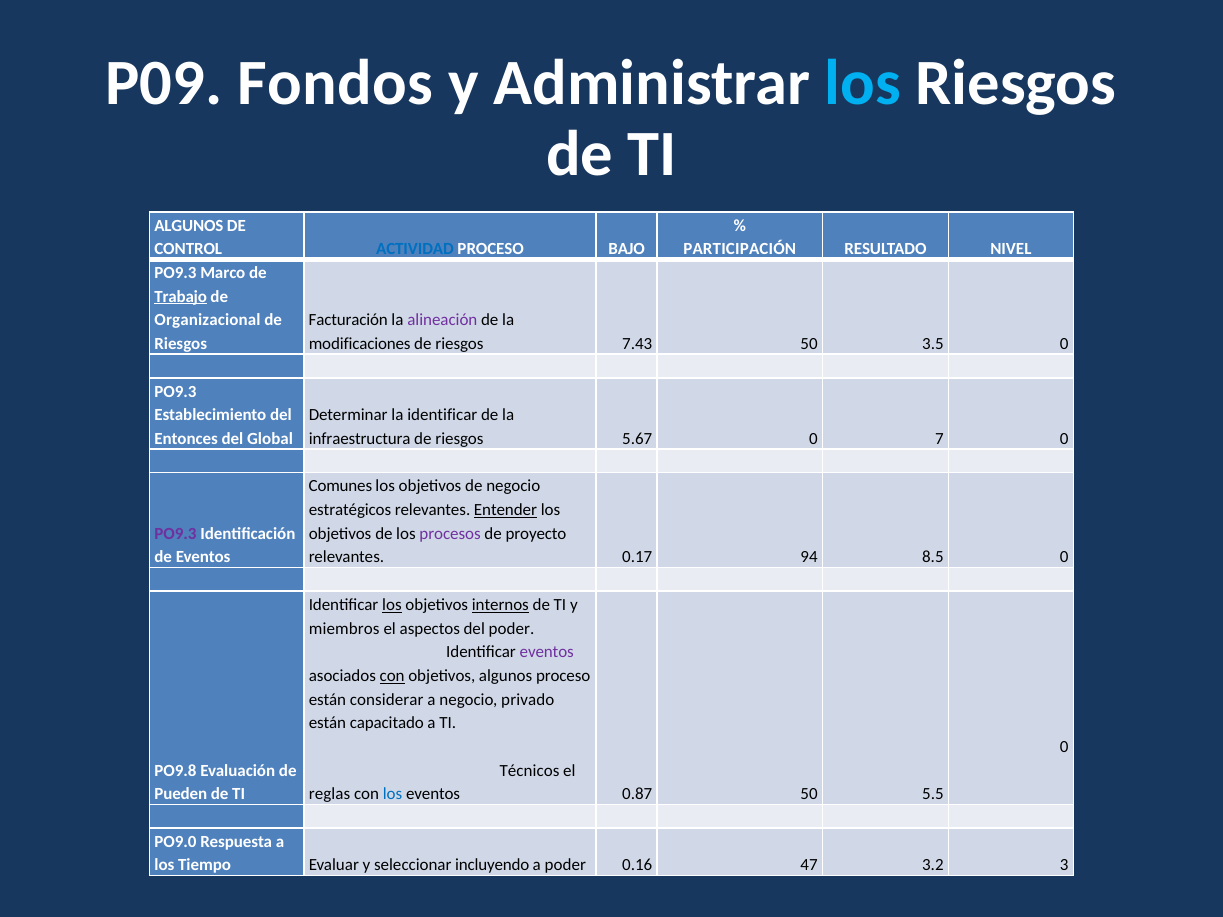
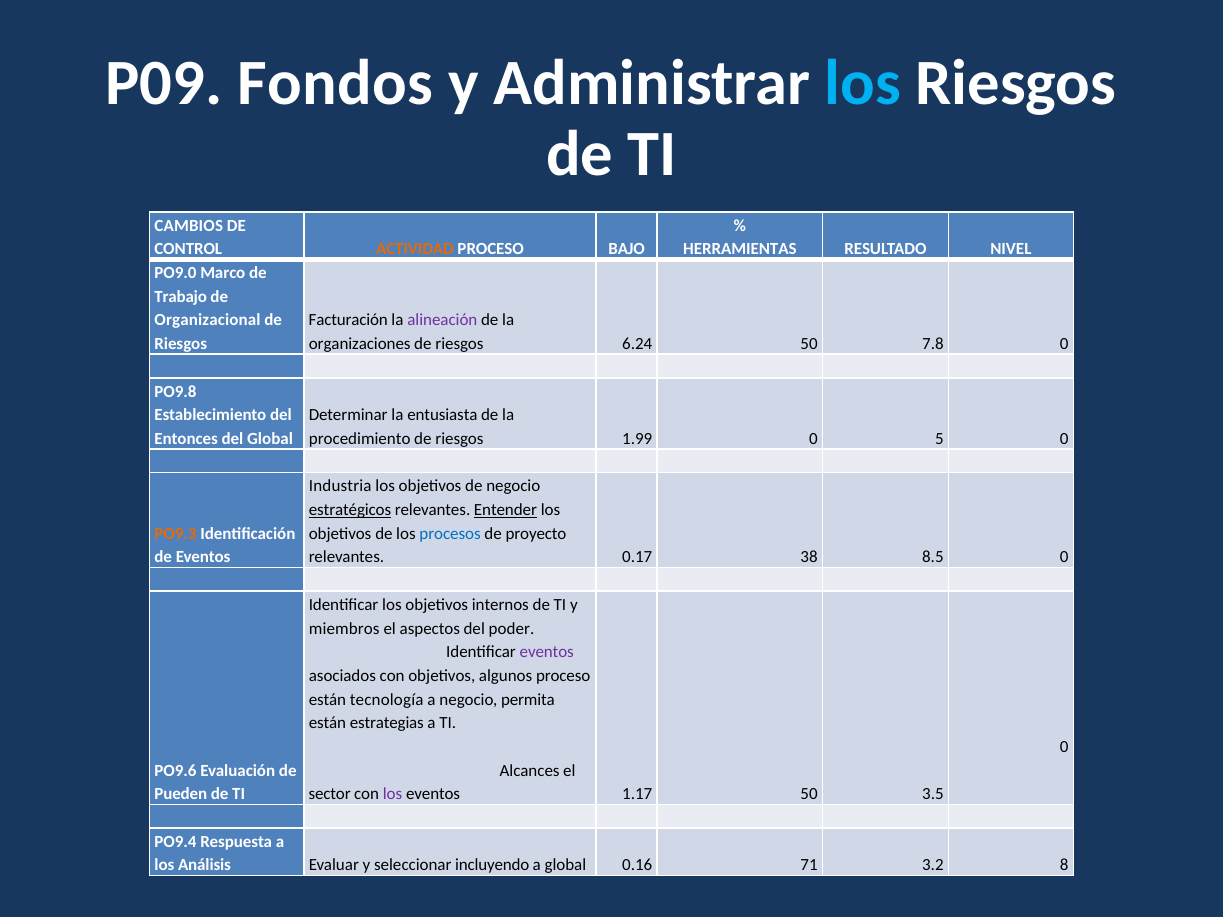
ALGUNOS at (189, 226): ALGUNOS -> CAMBIOS
ACTIVIDAD colour: blue -> orange
PARTICIPACIÓN: PARTICIPACIÓN -> HERRAMIENTAS
PO9.3 at (175, 273): PO9.3 -> PO9.0
Trabajo underline: present -> none
modificaciones: modificaciones -> organizaciones
7.43: 7.43 -> 6.24
3.5: 3.5 -> 7.8
PO9.3 at (175, 392): PO9.3 -> PO9.8
la identificar: identificar -> entusiasta
infraestructura: infraestructura -> procedimiento
5.67: 5.67 -> 1.99
7: 7 -> 5
Comunes: Comunes -> Industria
estratégicos underline: none -> present
PO9.3 at (175, 534) colour: purple -> orange
procesos colour: purple -> blue
94: 94 -> 38
los at (392, 605) underline: present -> none
internos underline: present -> none
con at (392, 676) underline: present -> none
considerar: considerar -> tecnología
privado: privado -> permita
capacitado: capacitado -> estrategias
PO9.8: PO9.8 -> PO9.6
Técnicos: Técnicos -> Alcances
reglas: reglas -> sector
los at (393, 794) colour: blue -> purple
0.87: 0.87 -> 1.17
5.5: 5.5 -> 3.5
PO9.0: PO9.0 -> PO9.4
Tiempo: Tiempo -> Análisis
a poder: poder -> global
47: 47 -> 71
3: 3 -> 8
